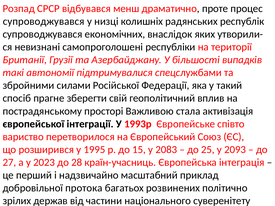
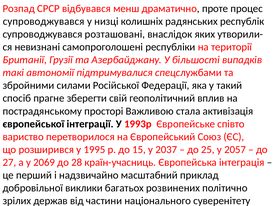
економічних: економічних -> розташовані
2083: 2083 -> 2037
2093: 2093 -> 2057
2023: 2023 -> 2069
протока: протока -> виклики
